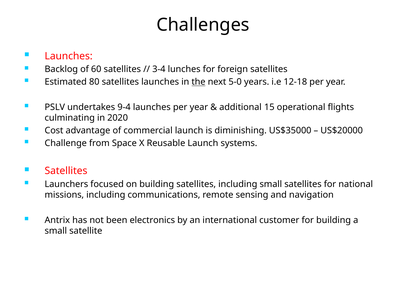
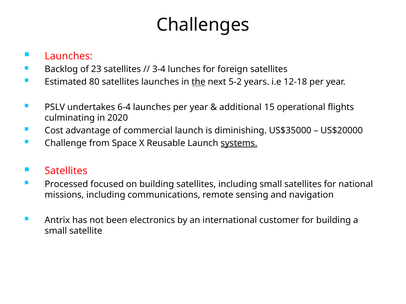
60: 60 -> 23
5-0: 5-0 -> 5-2
9-4: 9-4 -> 6-4
systems underline: none -> present
Launchers: Launchers -> Processed
